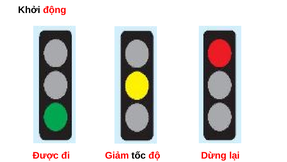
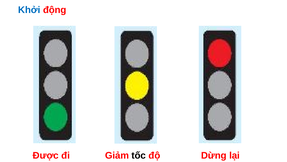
Khởi colour: black -> blue
